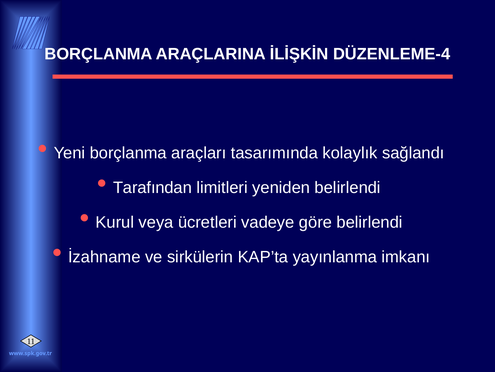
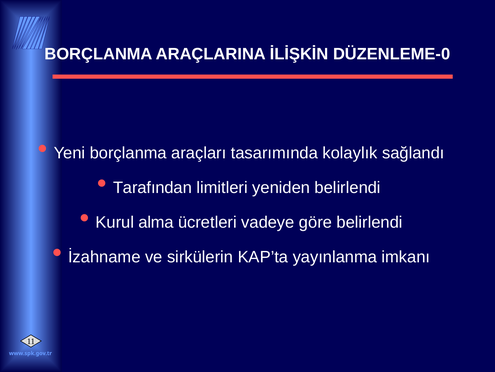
DÜZENLEME-4: DÜZENLEME-4 -> DÜZENLEME-0
veya: veya -> alma
